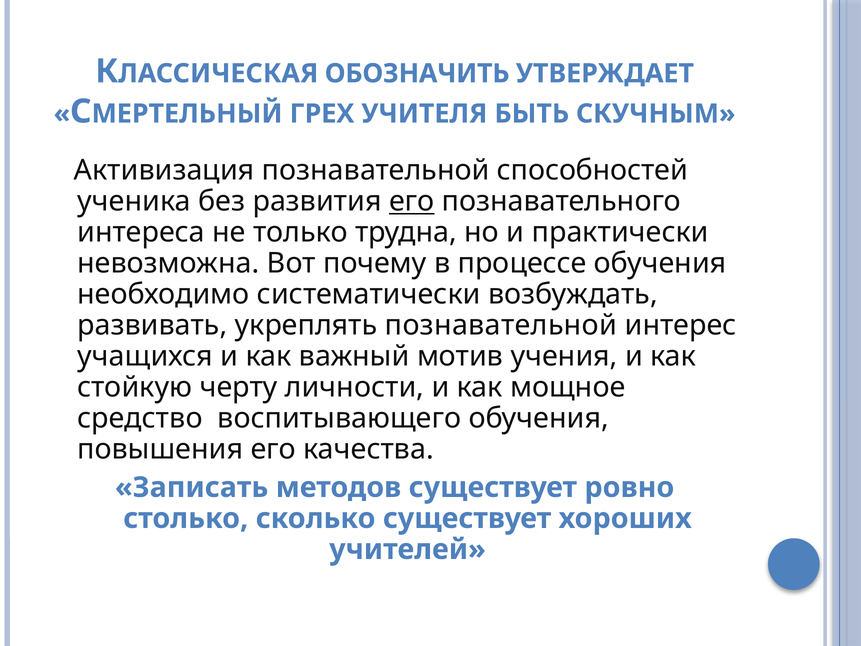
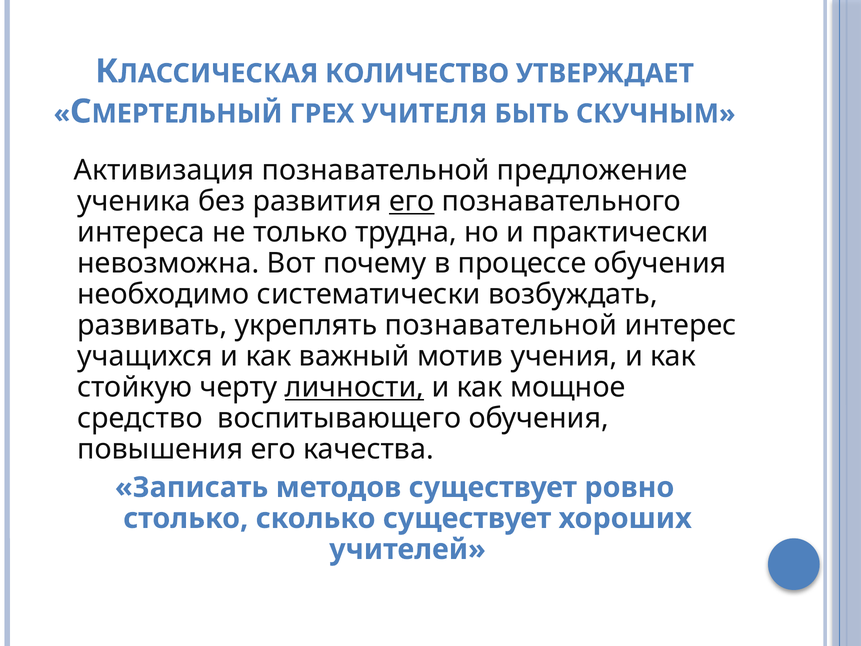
ОБОЗНАЧИТЬ: ОБОЗНАЧИТЬ -> КОЛИЧЕСТВО
способностей: способностей -> предложение
личности underline: none -> present
